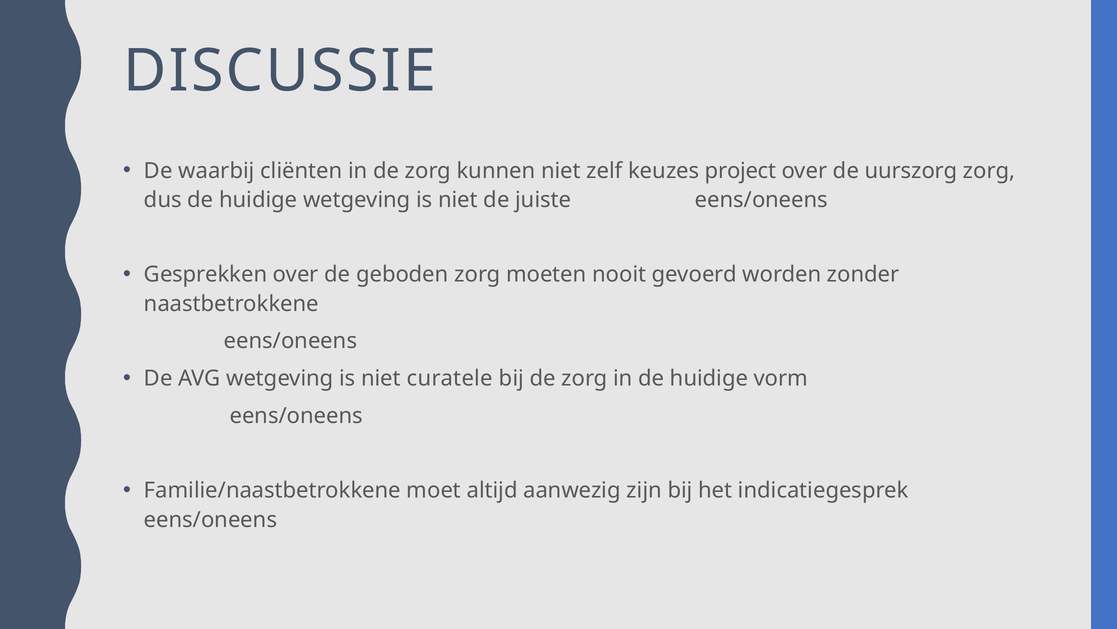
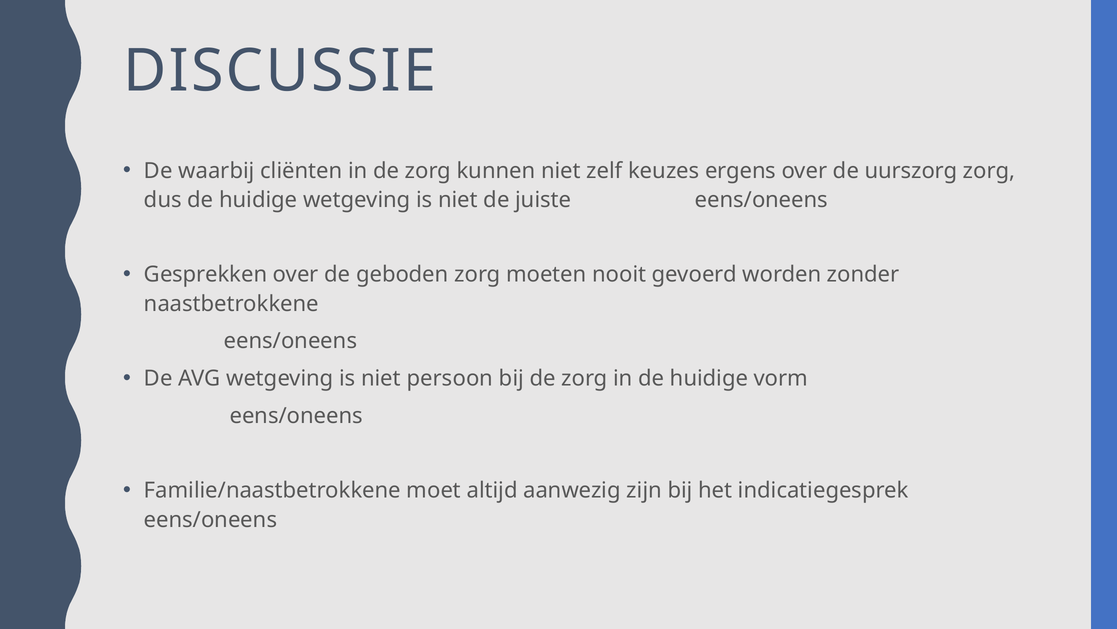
project: project -> ergens
curatele: curatele -> persoon
